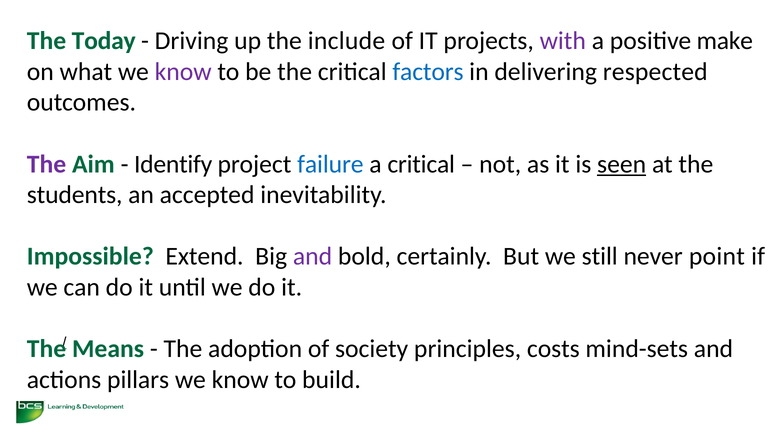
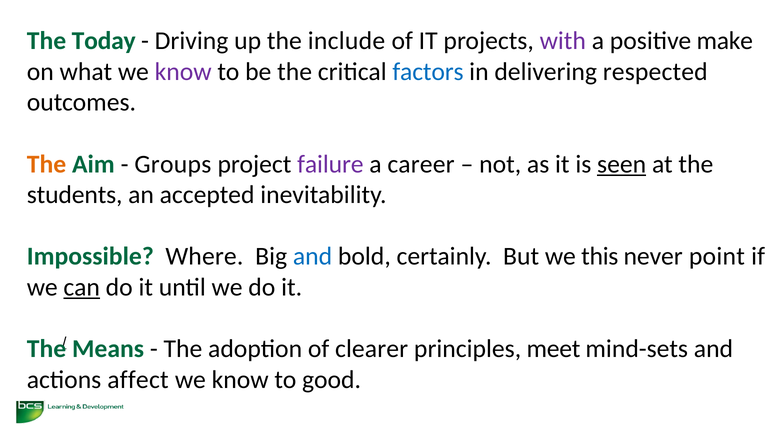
The at (46, 164) colour: purple -> orange
Identify: Identify -> Groups
failure colour: blue -> purple
a critical: critical -> career
Extend: Extend -> Where
and at (313, 257) colour: purple -> blue
still: still -> this
can underline: none -> present
society: society -> clearer
costs: costs -> meet
pillars: pillars -> affect
build: build -> good
